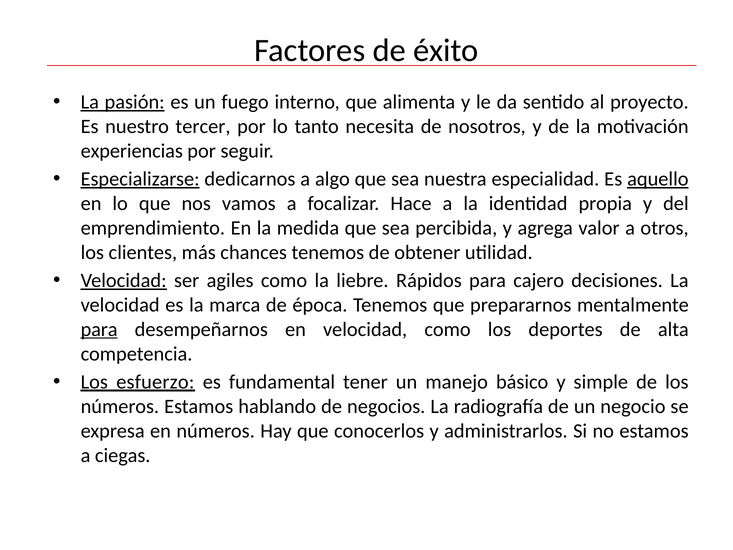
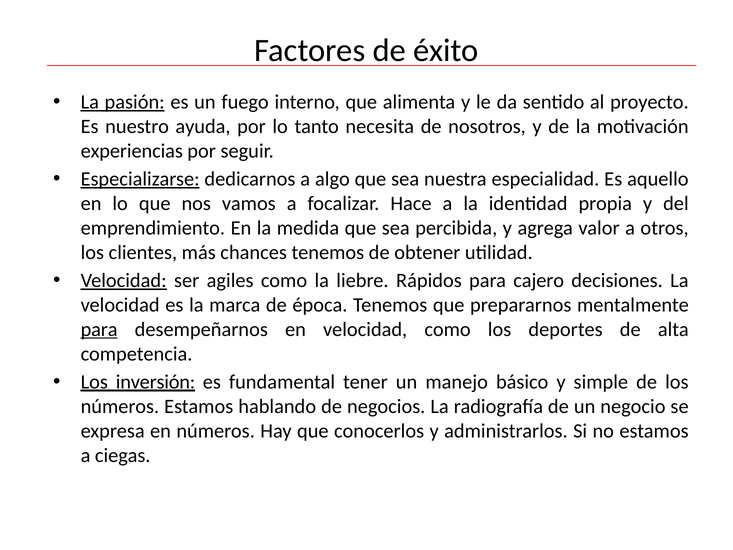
tercer: tercer -> ayuda
aquello underline: present -> none
esfuerzo: esfuerzo -> inversión
